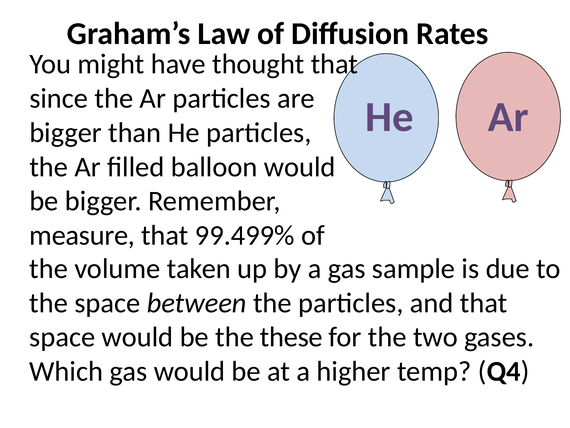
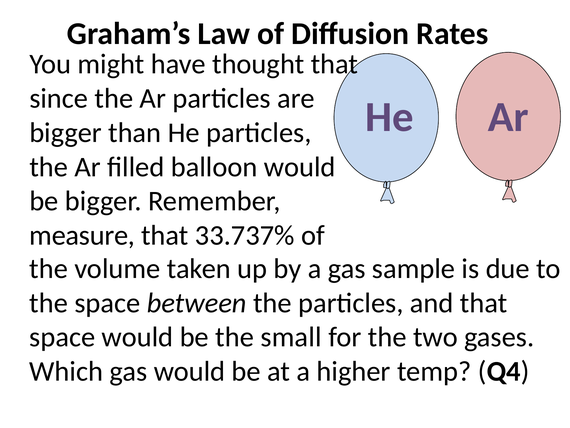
99.499%: 99.499% -> 33.737%
these: these -> small
